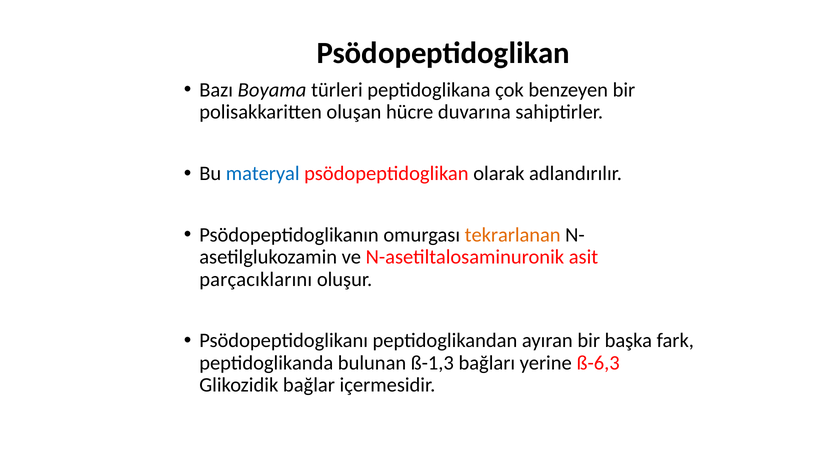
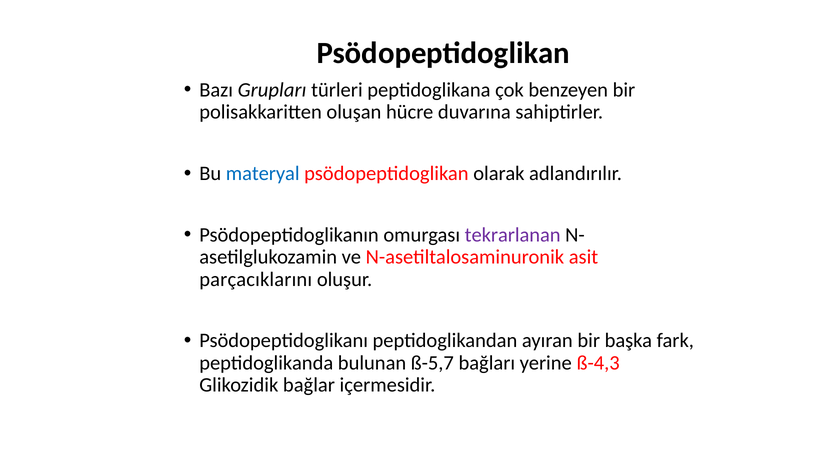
Boyama: Boyama -> Grupları
tekrarlanan colour: orange -> purple
ß-1,3: ß-1,3 -> ß-5,7
ß-6,3: ß-6,3 -> ß-4,3
